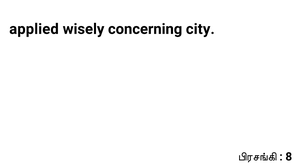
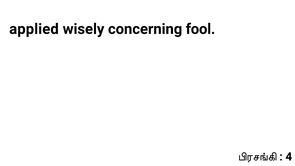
city: city -> fool
8: 8 -> 4
